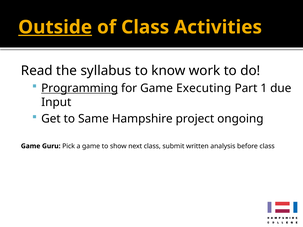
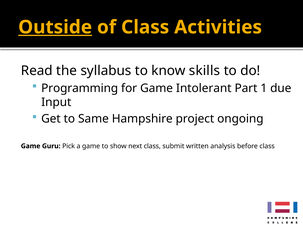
work: work -> skills
Programming underline: present -> none
Executing: Executing -> Intolerant
